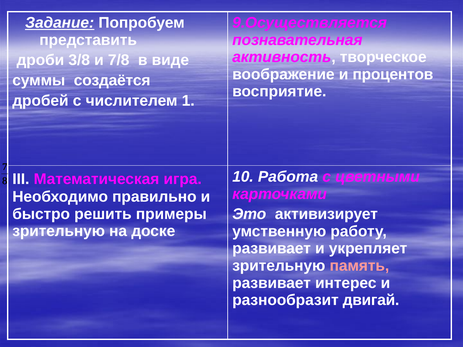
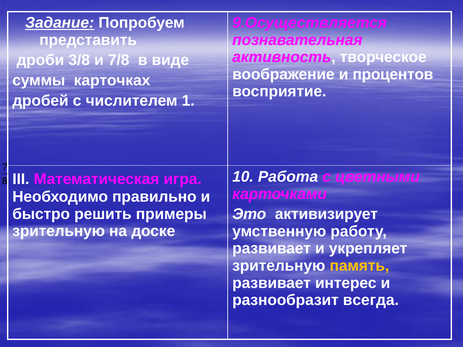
создаётся: создаётся -> карточках
память colour: pink -> yellow
двигай: двигай -> всегда
